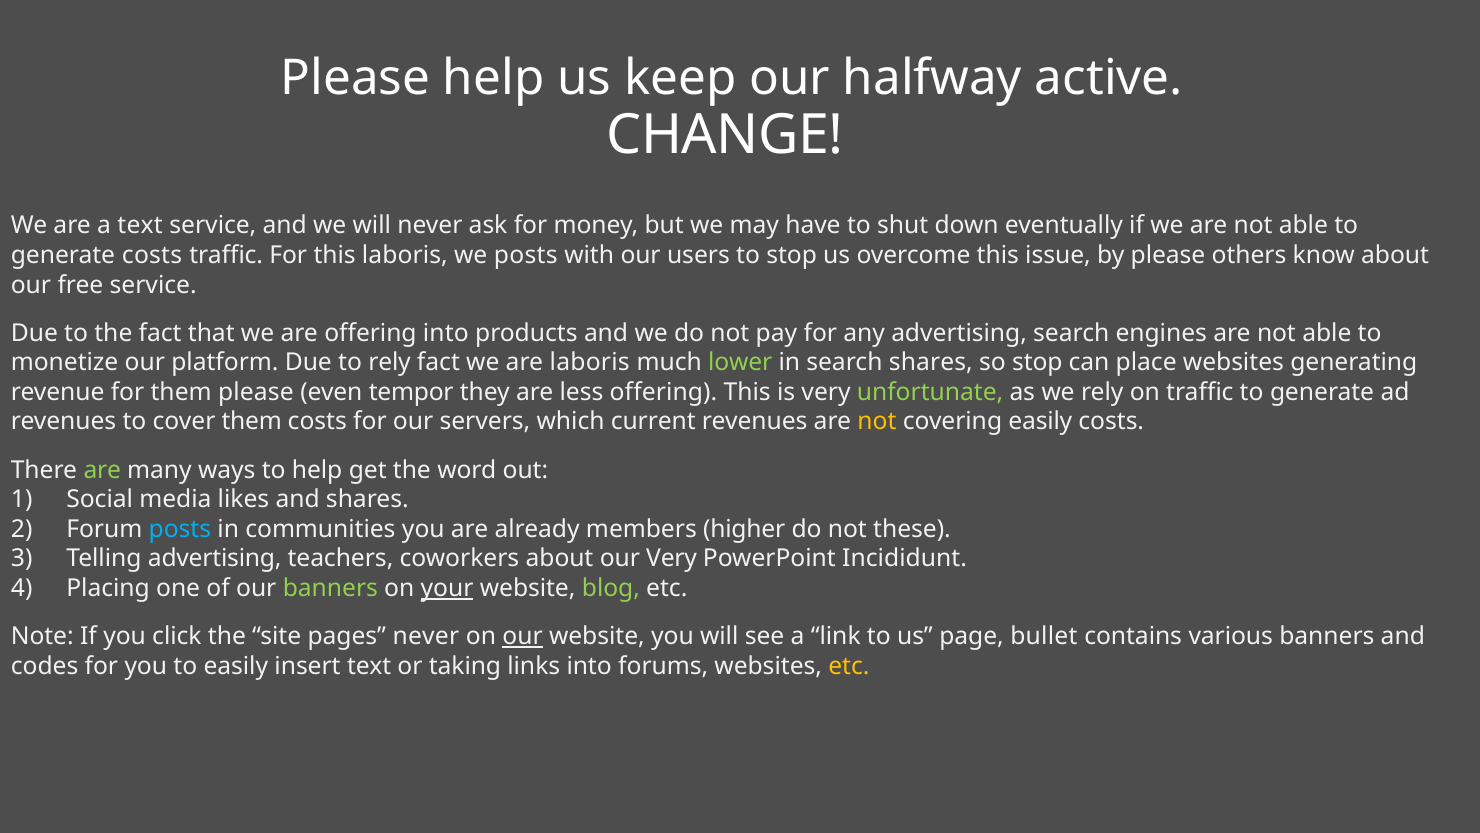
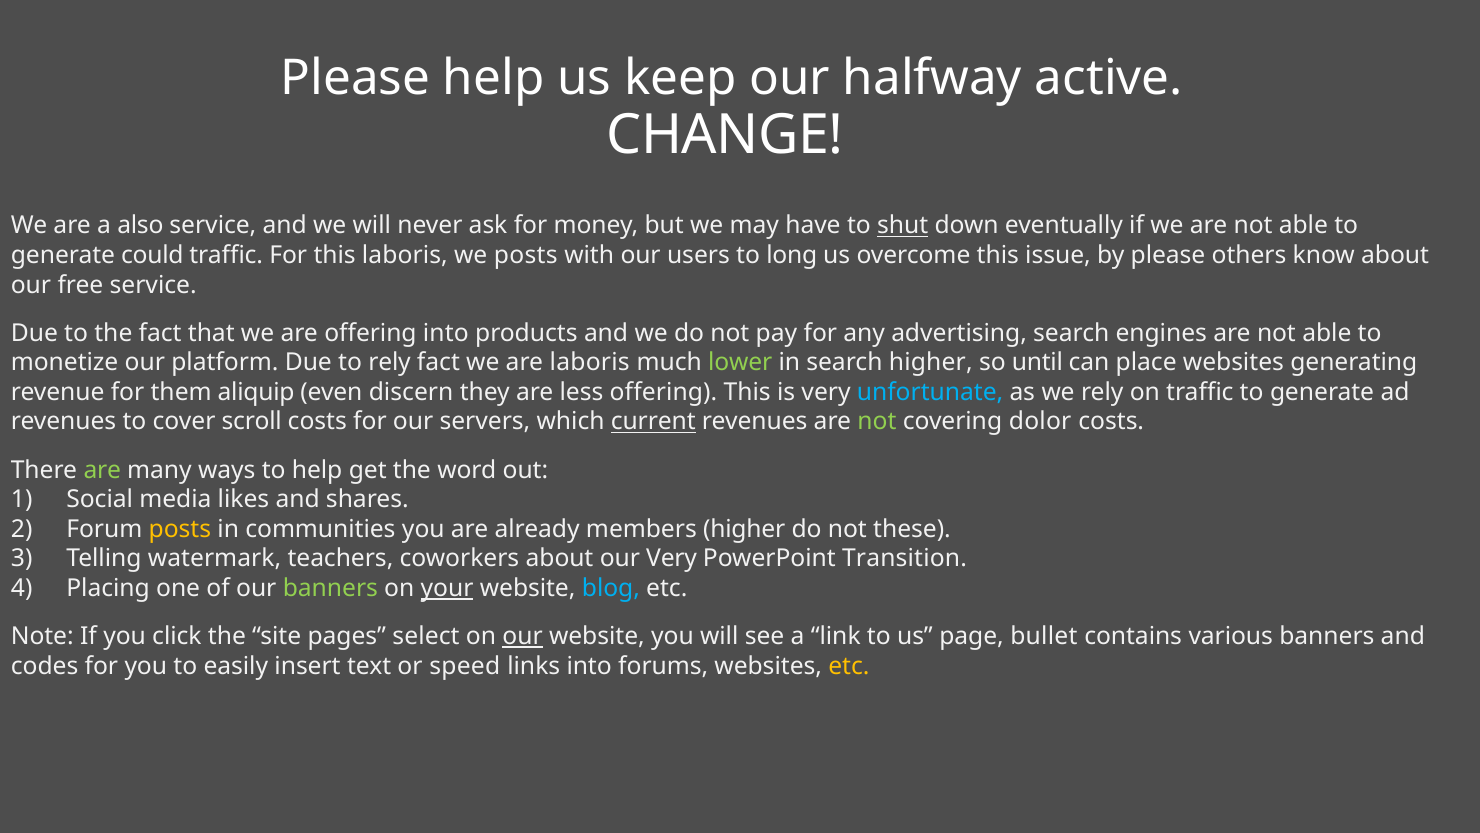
a text: text -> also
shut underline: none -> present
generate costs: costs -> could
to stop: stop -> long
search shares: shares -> higher
so stop: stop -> until
them please: please -> aliquip
tempor: tempor -> discern
unfortunate colour: light green -> light blue
cover them: them -> scroll
current underline: none -> present
not at (877, 422) colour: yellow -> light green
covering easily: easily -> dolor
posts at (180, 529) colour: light blue -> yellow
Telling advertising: advertising -> watermark
Incididunt: Incididunt -> Transition
blog colour: light green -> light blue
pages never: never -> select
taking: taking -> speed
